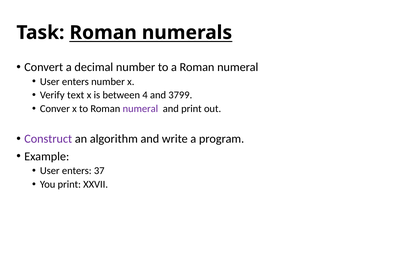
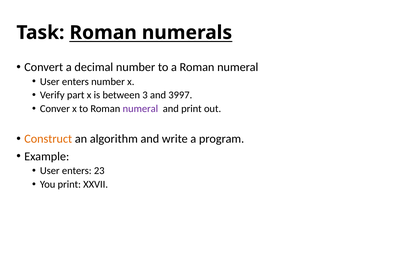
text: text -> part
4: 4 -> 3
3799: 3799 -> 3997
Construct colour: purple -> orange
37: 37 -> 23
